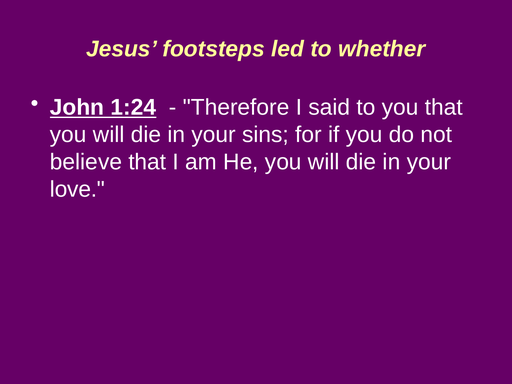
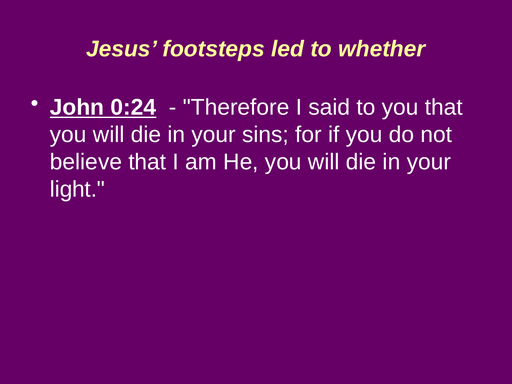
1:24: 1:24 -> 0:24
love: love -> light
